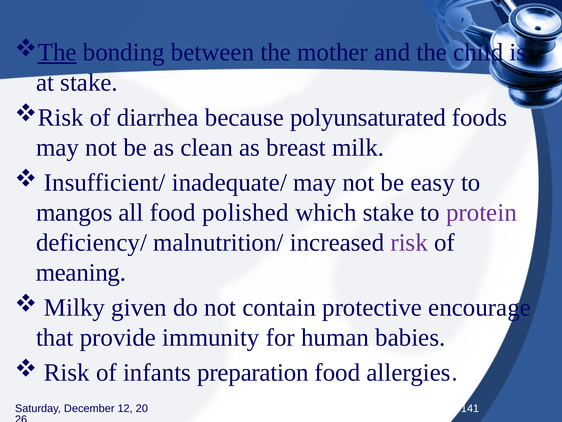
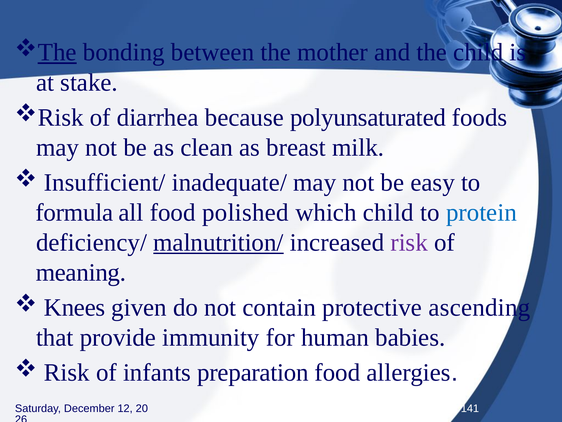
mangos: mangos -> formula
which stake: stake -> child
protein colour: purple -> blue
malnutrition/ underline: none -> present
Milky: Milky -> Knees
encourage: encourage -> ascending
